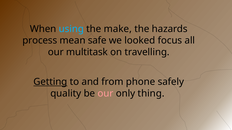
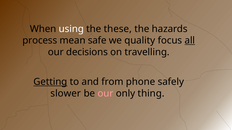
using colour: light blue -> white
make: make -> these
looked: looked -> quality
all underline: none -> present
multitask: multitask -> decisions
quality: quality -> slower
